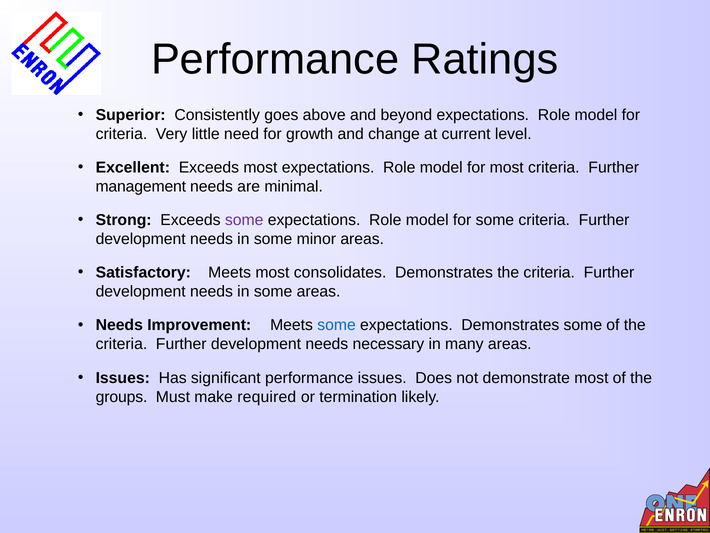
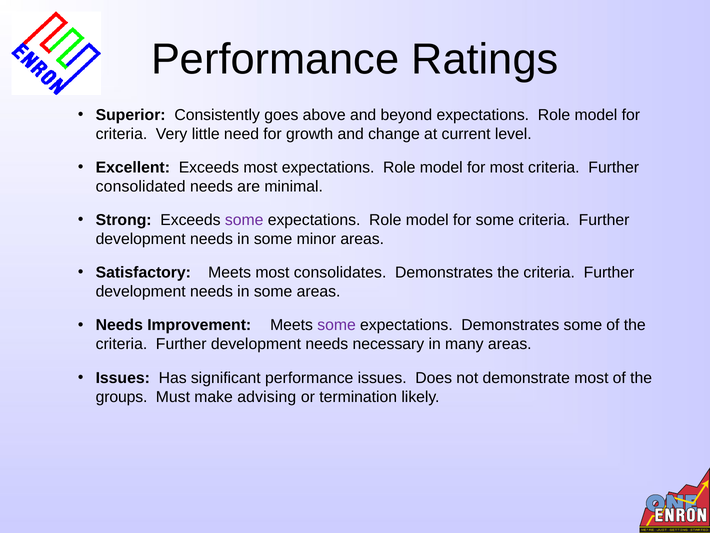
management: management -> consolidated
some at (337, 325) colour: blue -> purple
required: required -> advising
